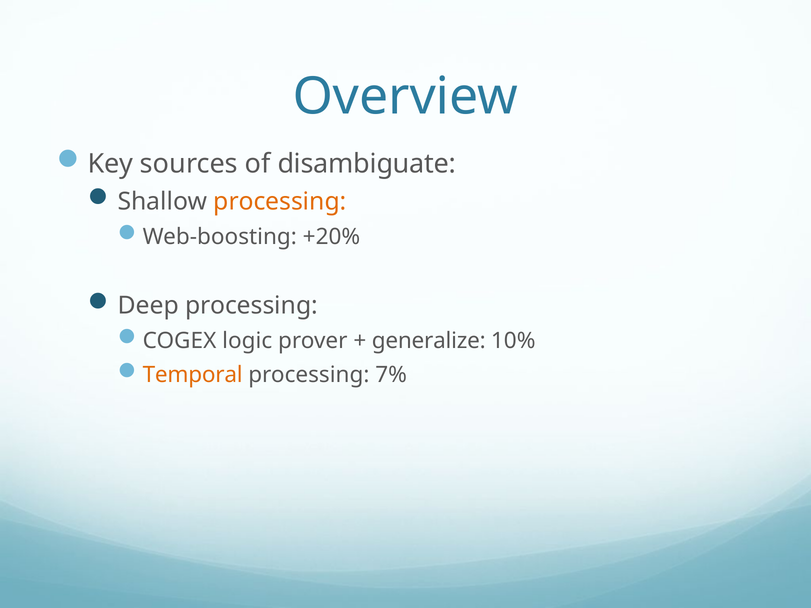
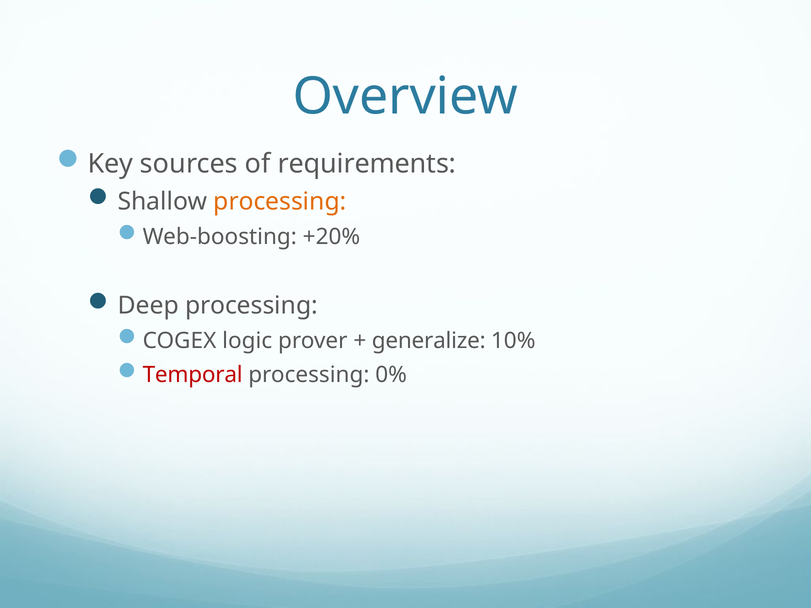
disambiguate: disambiguate -> requirements
Temporal colour: orange -> red
7%: 7% -> 0%
